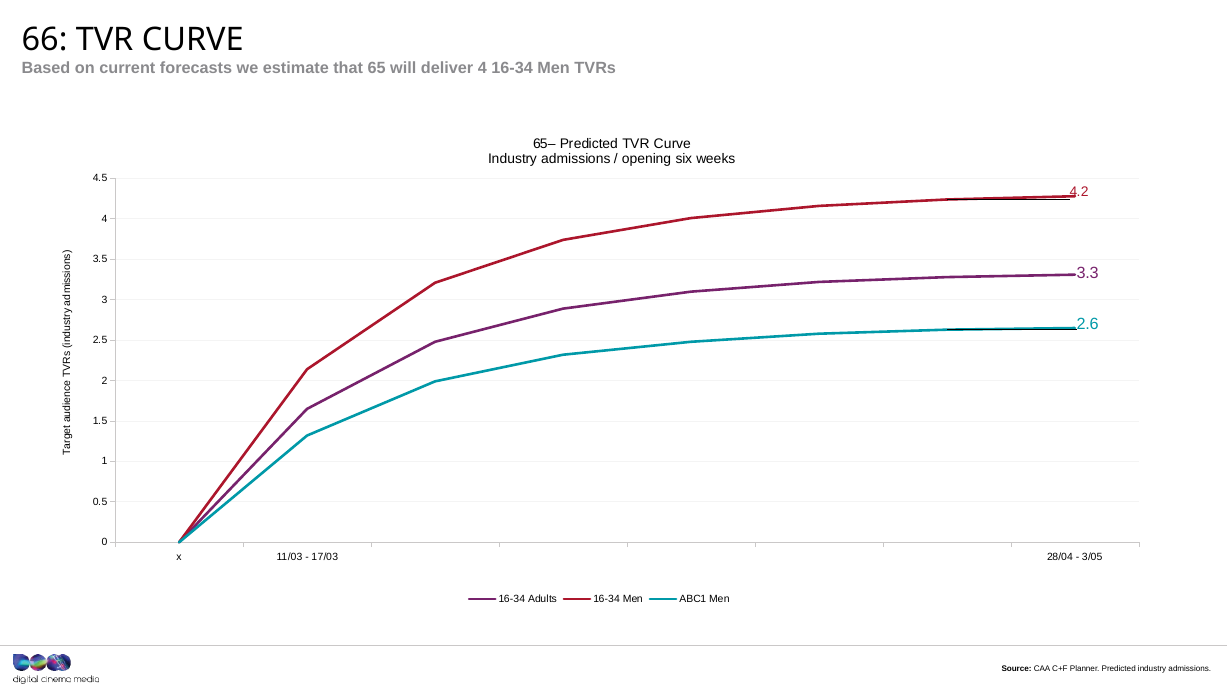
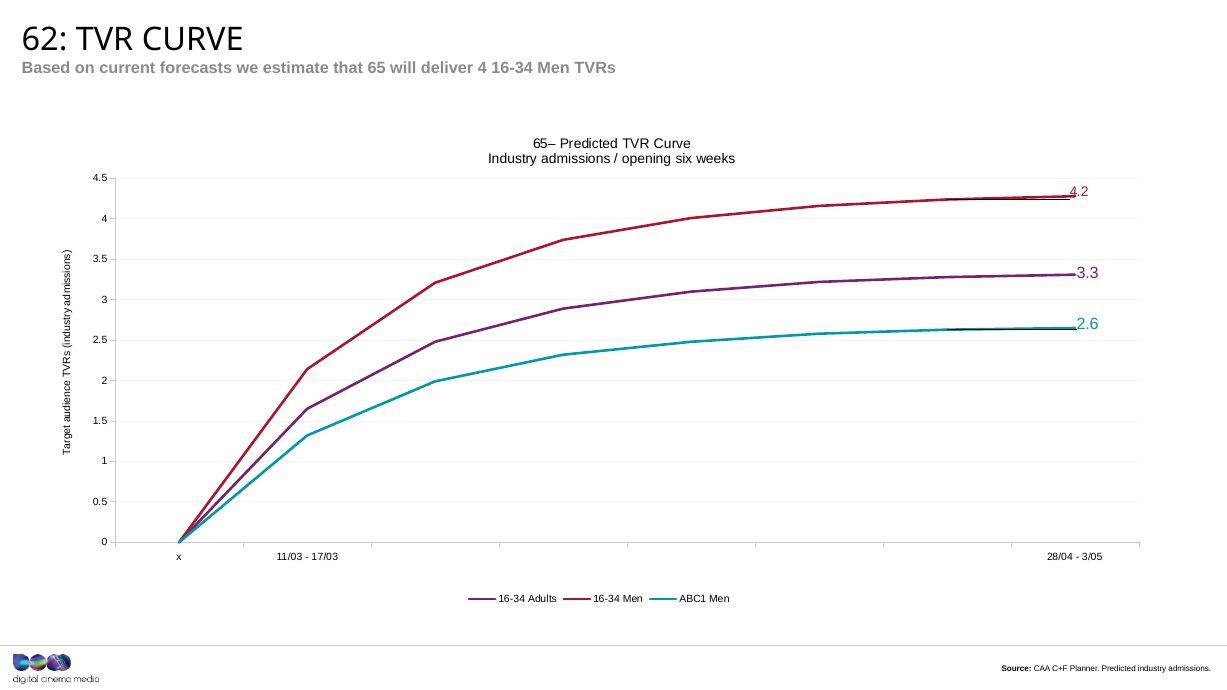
66: 66 -> 62
